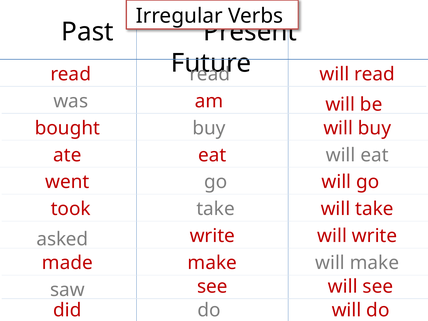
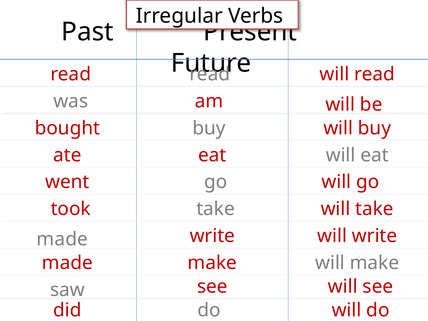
asked at (62, 239): asked -> made
